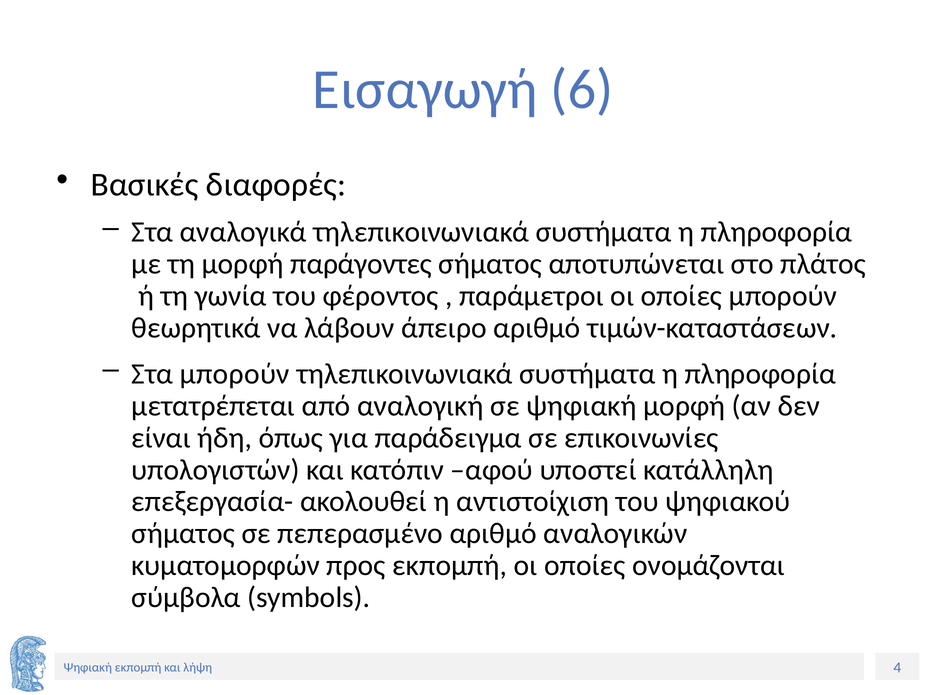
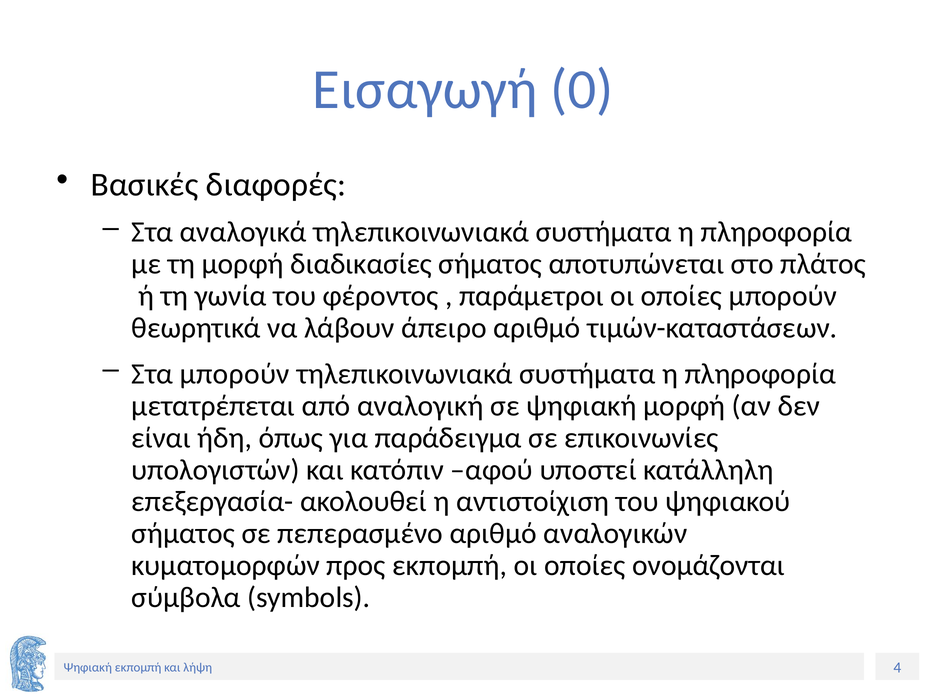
6: 6 -> 0
παράγοντες: παράγοντες -> διαδικασίες
